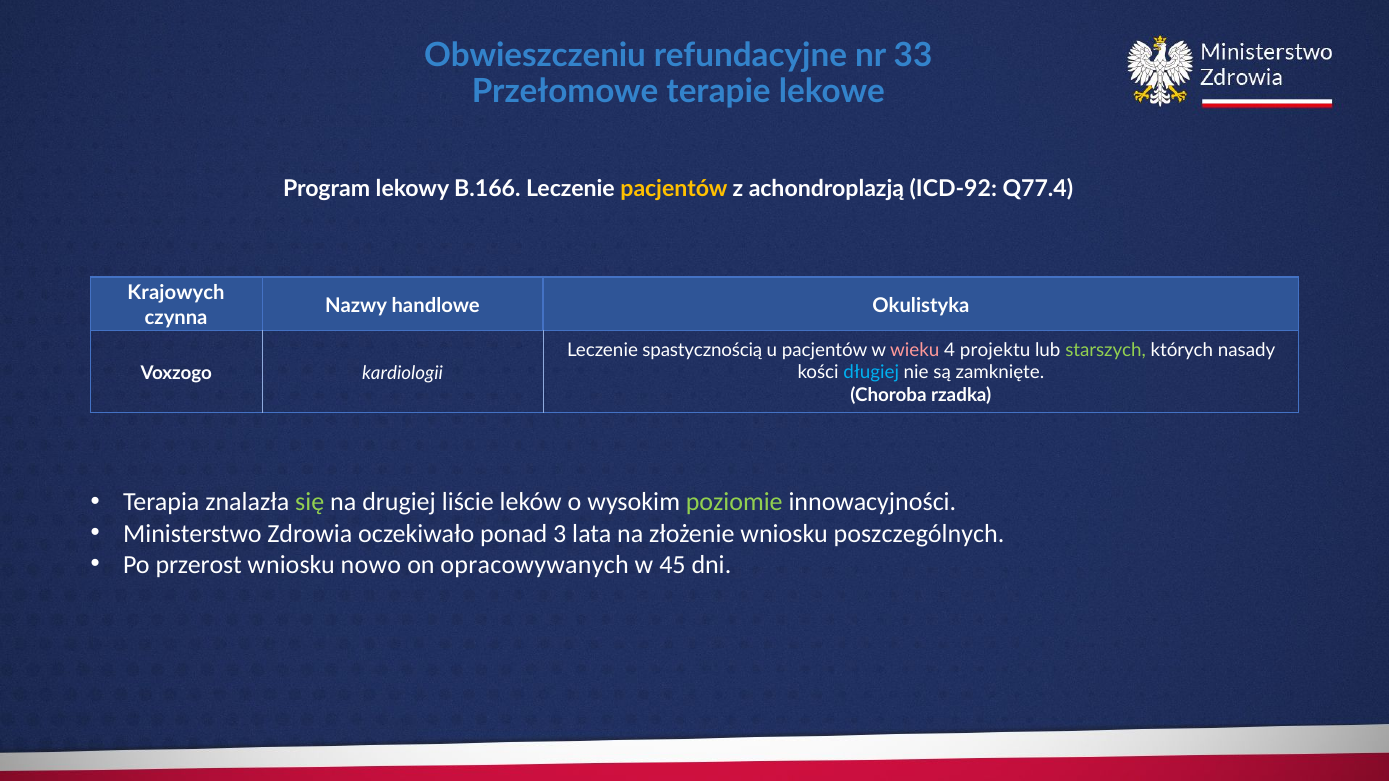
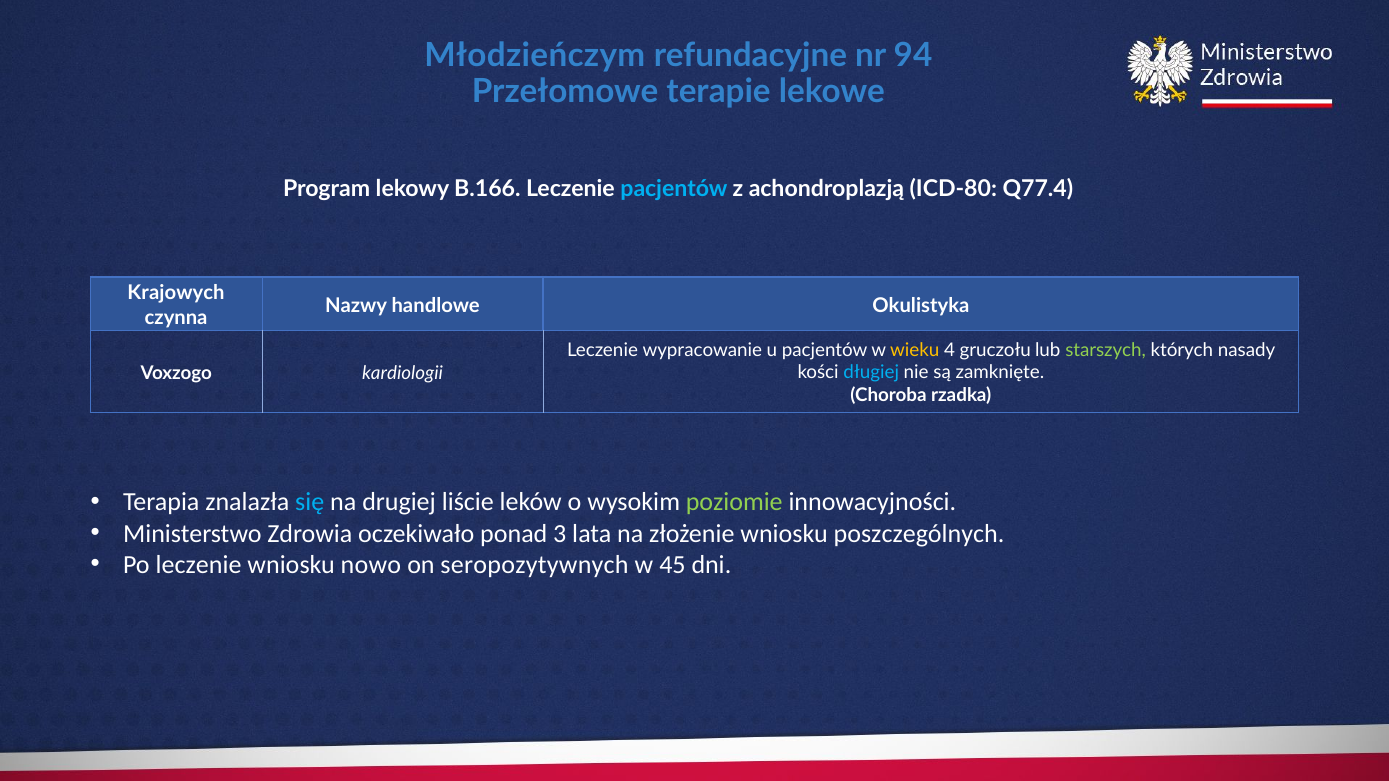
Obwieszczeniu: Obwieszczeniu -> Młodzieńczym
33: 33 -> 94
pacjentów at (674, 189) colour: yellow -> light blue
ICD-92: ICD-92 -> ICD-80
spastycznością: spastycznością -> wypracowanie
wieku colour: pink -> yellow
projektu: projektu -> gruczołu
się colour: light green -> light blue
Po przerost: przerost -> leczenie
opracowywanych: opracowywanych -> seropozytywnych
